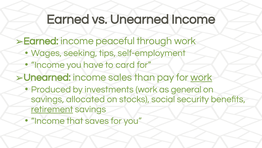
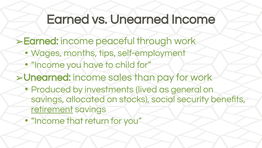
seeking: seeking -> months
card: card -> child
work at (201, 77) underline: present -> none
investments work: work -> lived
saves: saves -> return
